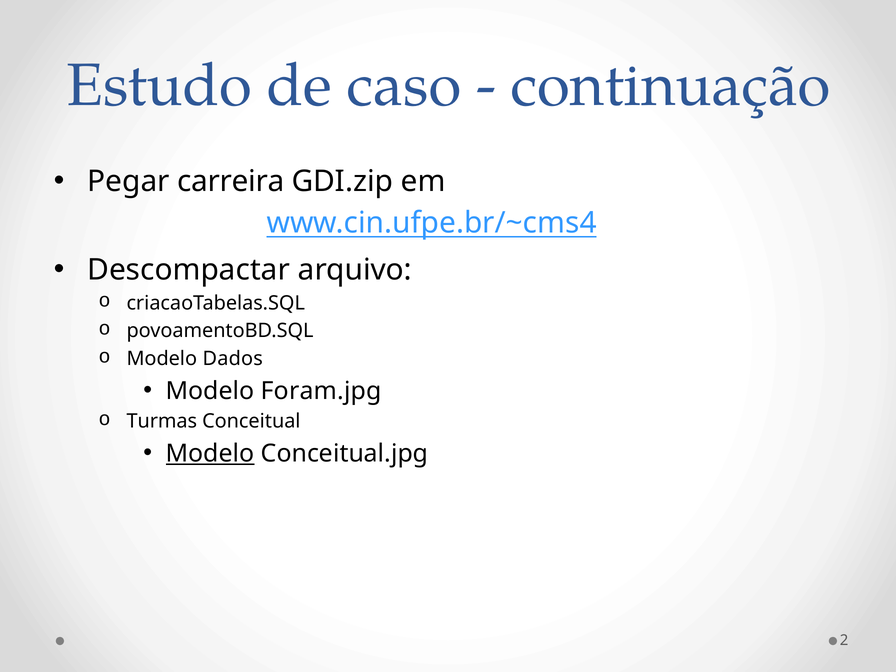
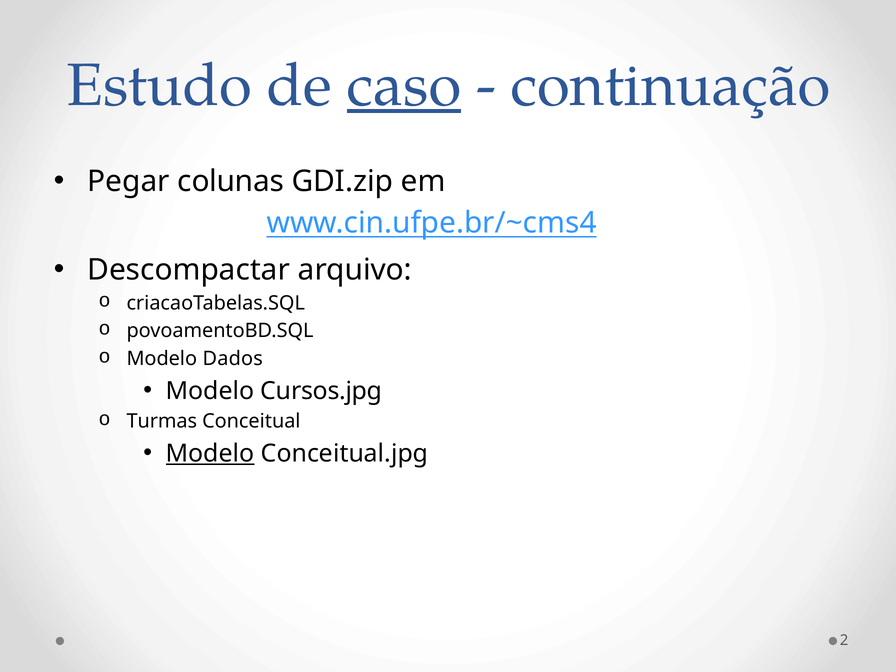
caso underline: none -> present
carreira: carreira -> colunas
Foram.jpg: Foram.jpg -> Cursos.jpg
